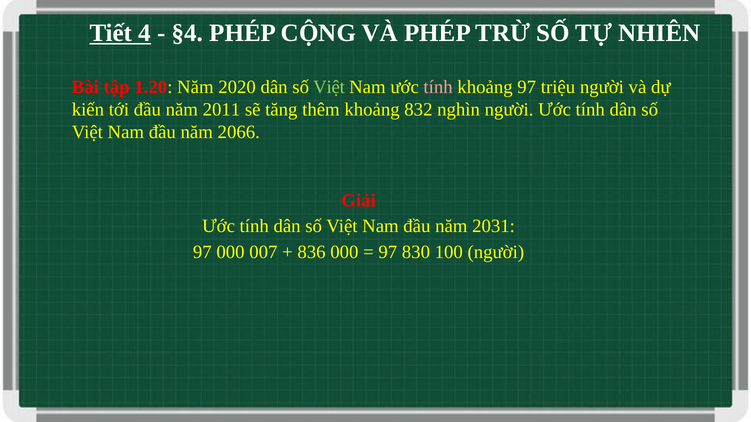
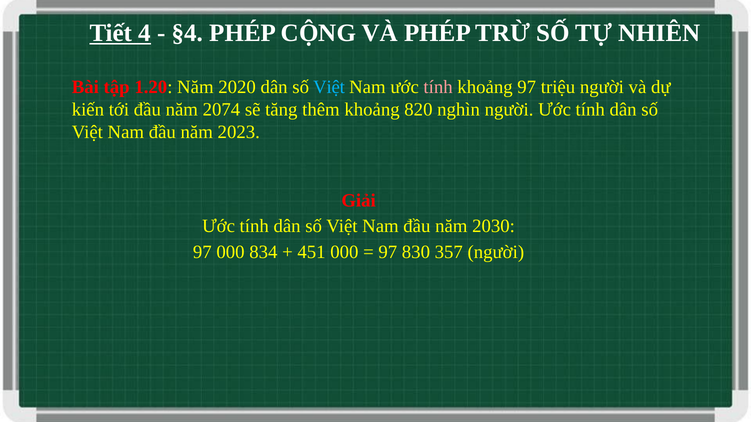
Việt at (329, 87) colour: light green -> light blue
2011: 2011 -> 2074
832: 832 -> 820
2066: 2066 -> 2023
2031: 2031 -> 2030
007: 007 -> 834
836: 836 -> 451
100: 100 -> 357
